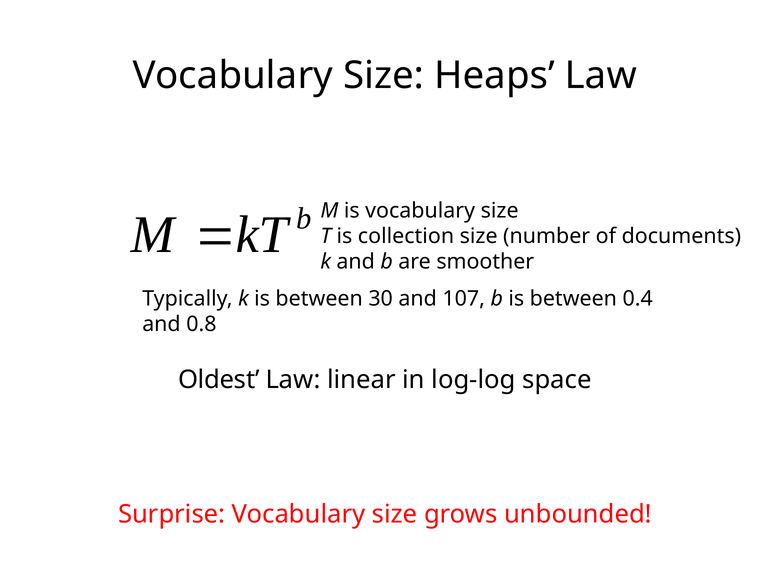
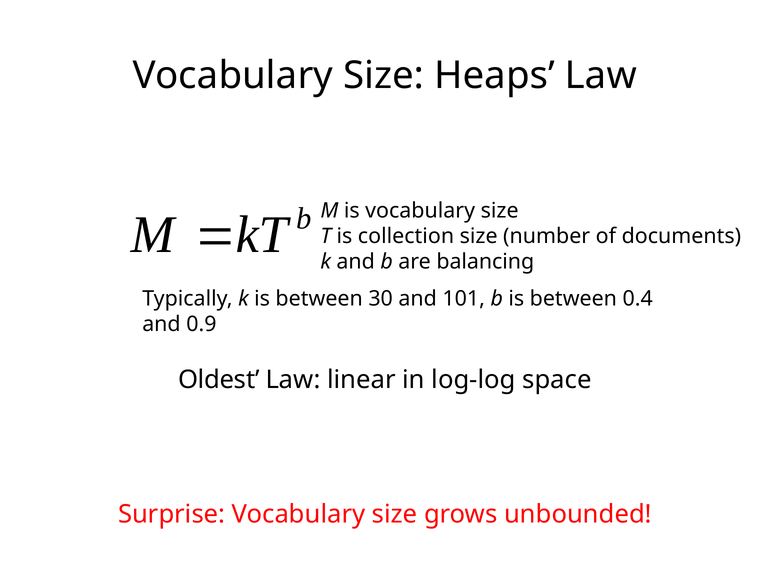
smoother: smoother -> balancing
107: 107 -> 101
0.8: 0.8 -> 0.9
